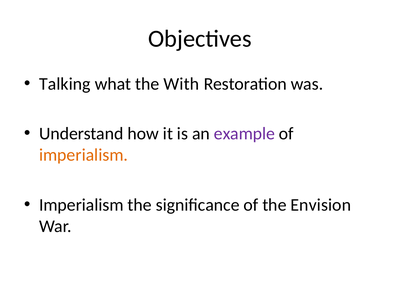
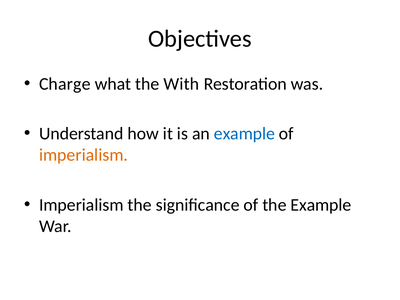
Talking: Talking -> Charge
example at (244, 134) colour: purple -> blue
the Envision: Envision -> Example
